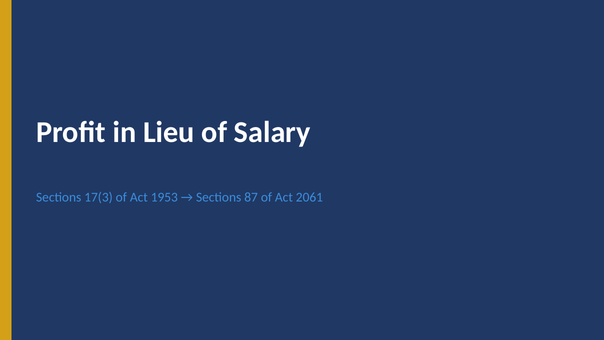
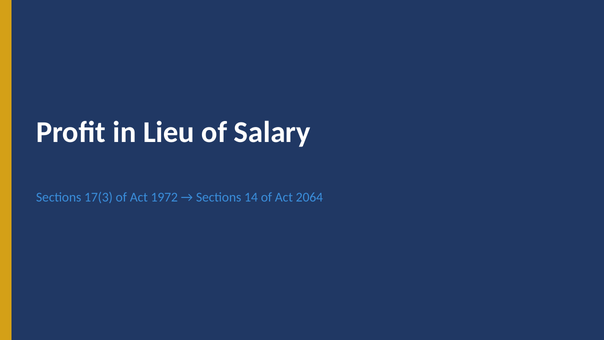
1953: 1953 -> 1972
87: 87 -> 14
2061: 2061 -> 2064
